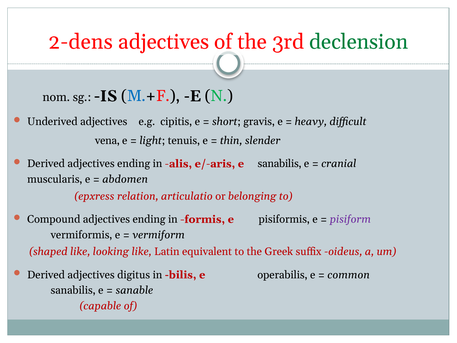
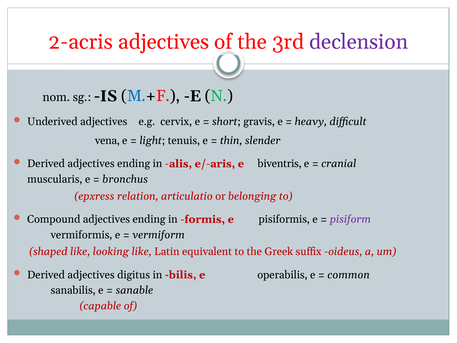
2-dens: 2-dens -> 2-acris
declension colour: green -> purple
cipitis: cipitis -> cervix
e sanabilis: sanabilis -> biventris
abdomen: abdomen -> bronchus
